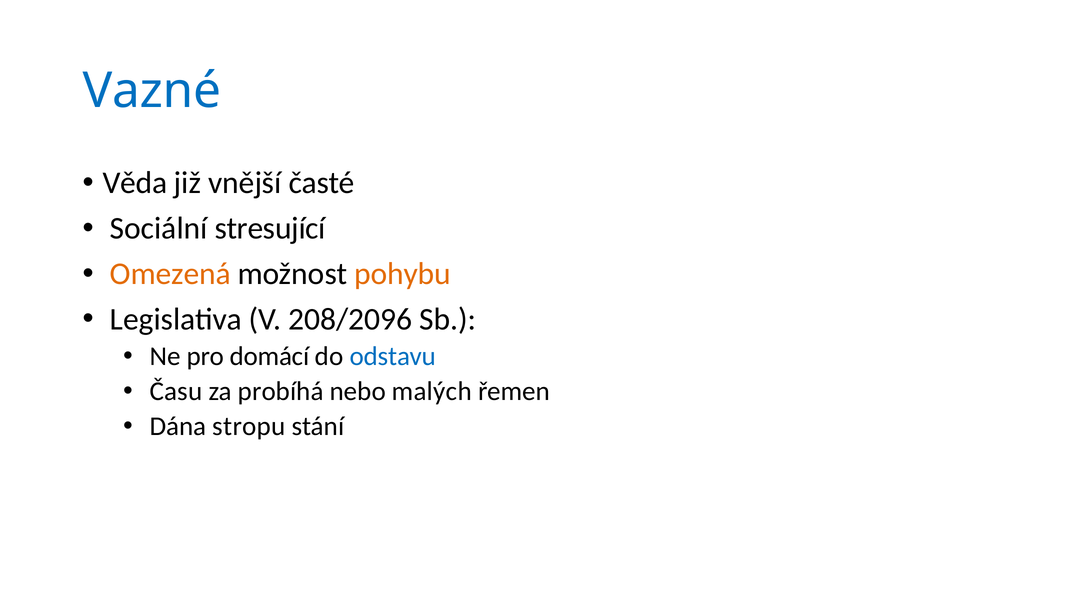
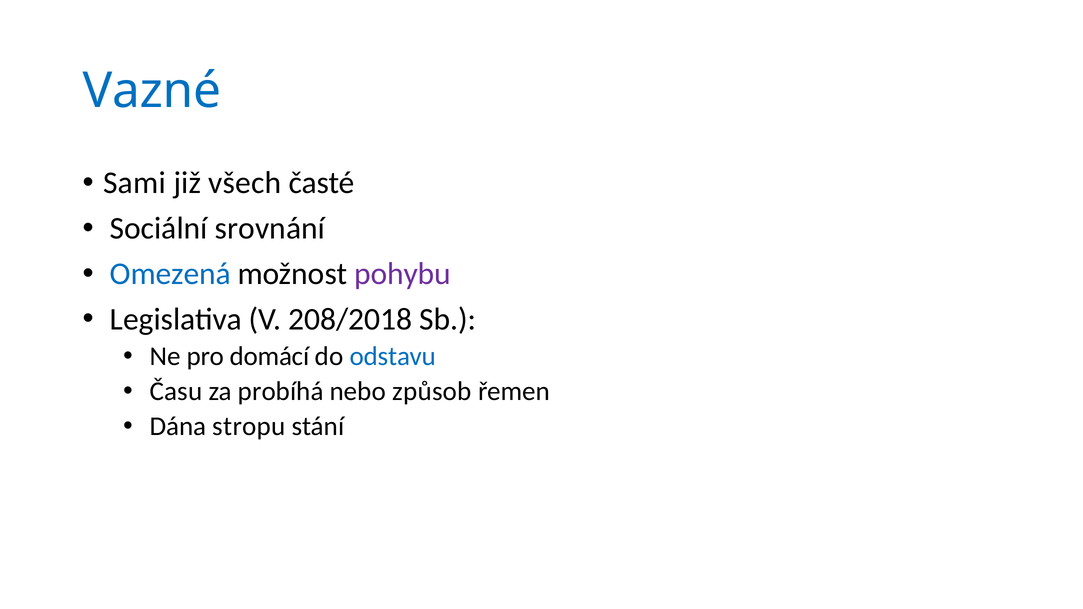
Věda: Věda -> Sami
vnější: vnější -> všech
stresující: stresující -> srovnání
Omezená colour: orange -> blue
pohybu colour: orange -> purple
208/2096: 208/2096 -> 208/2018
malých: malých -> způsob
